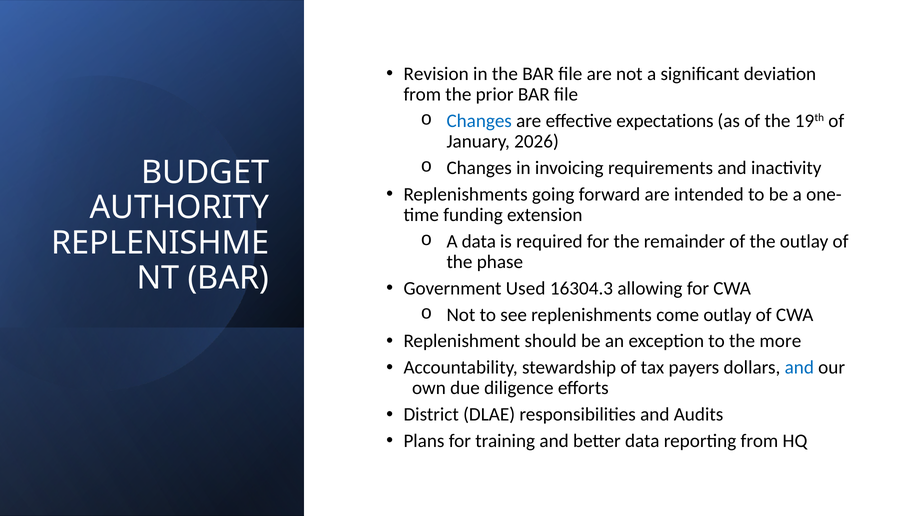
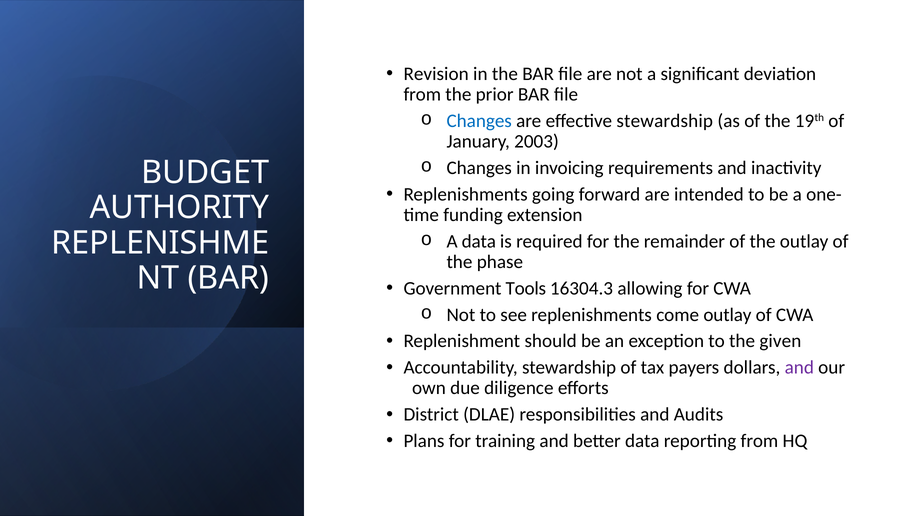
effective expectations: expectations -> stewardship
2026: 2026 -> 2003
Used: Used -> Tools
more: more -> given
and at (799, 368) colour: blue -> purple
